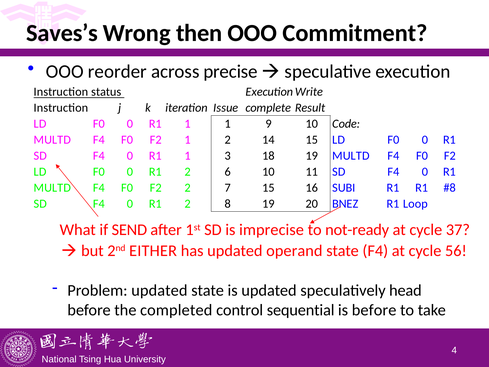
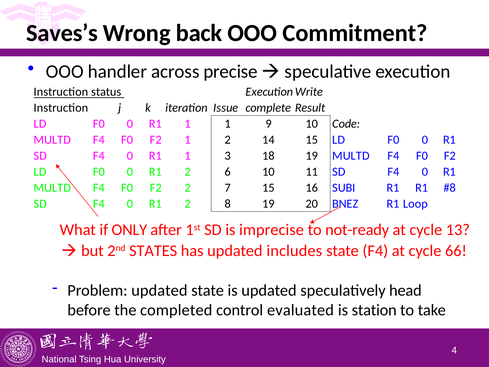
then: then -> back
reorder: reorder -> handler
SEND: SEND -> ONLY
37: 37 -> 13
EITHER: EITHER -> STATES
operand: operand -> includes
56: 56 -> 66
sequential: sequential -> evaluated
is before: before -> station
